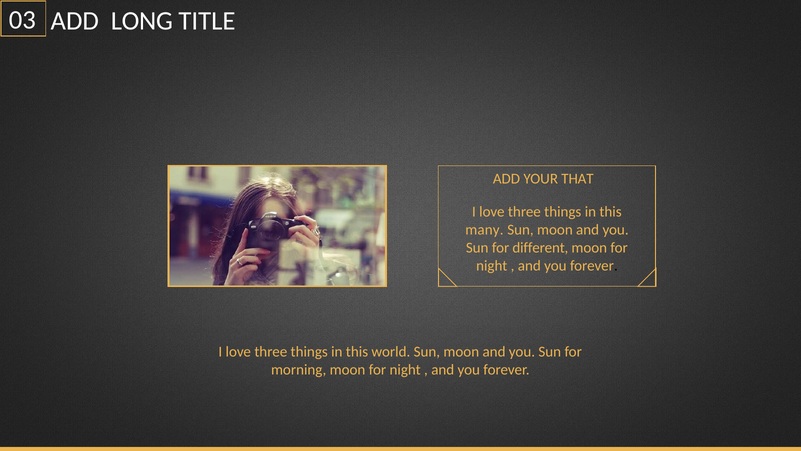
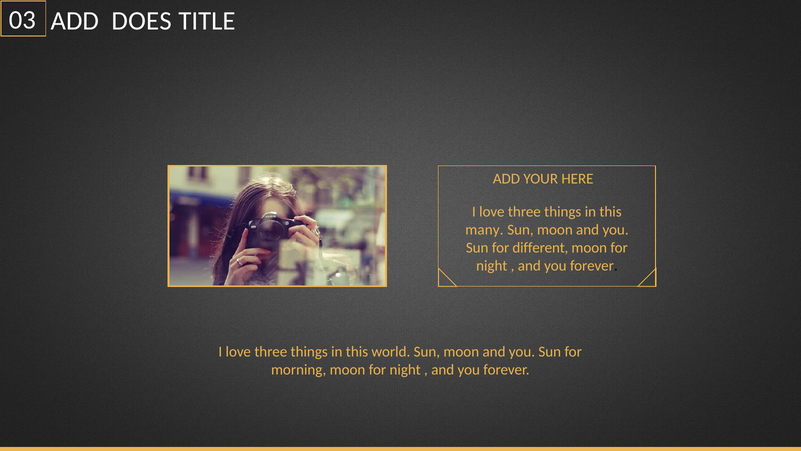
LONG: LONG -> DOES
THAT: THAT -> HERE
